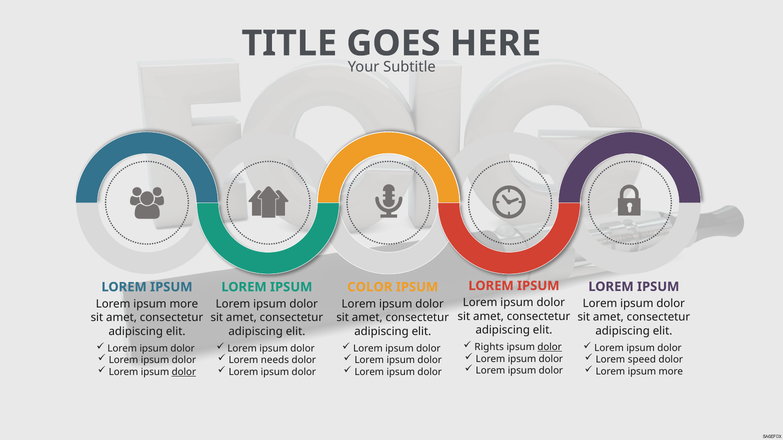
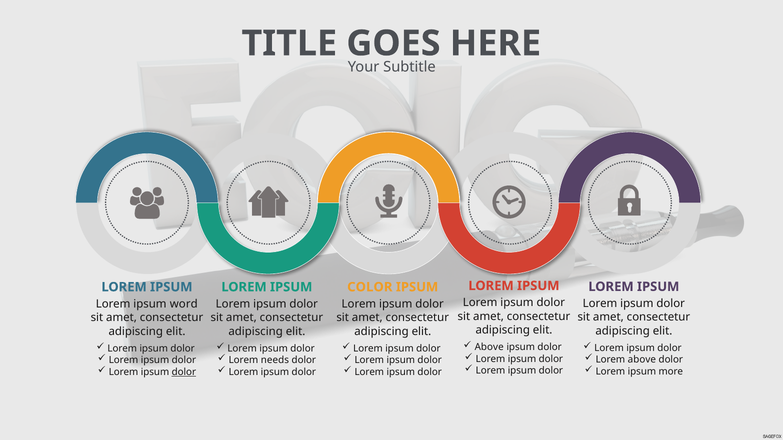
more at (184, 304): more -> word
Rights at (489, 347): Rights -> Above
dolor at (550, 347) underline: present -> none
Lorem speed: speed -> above
